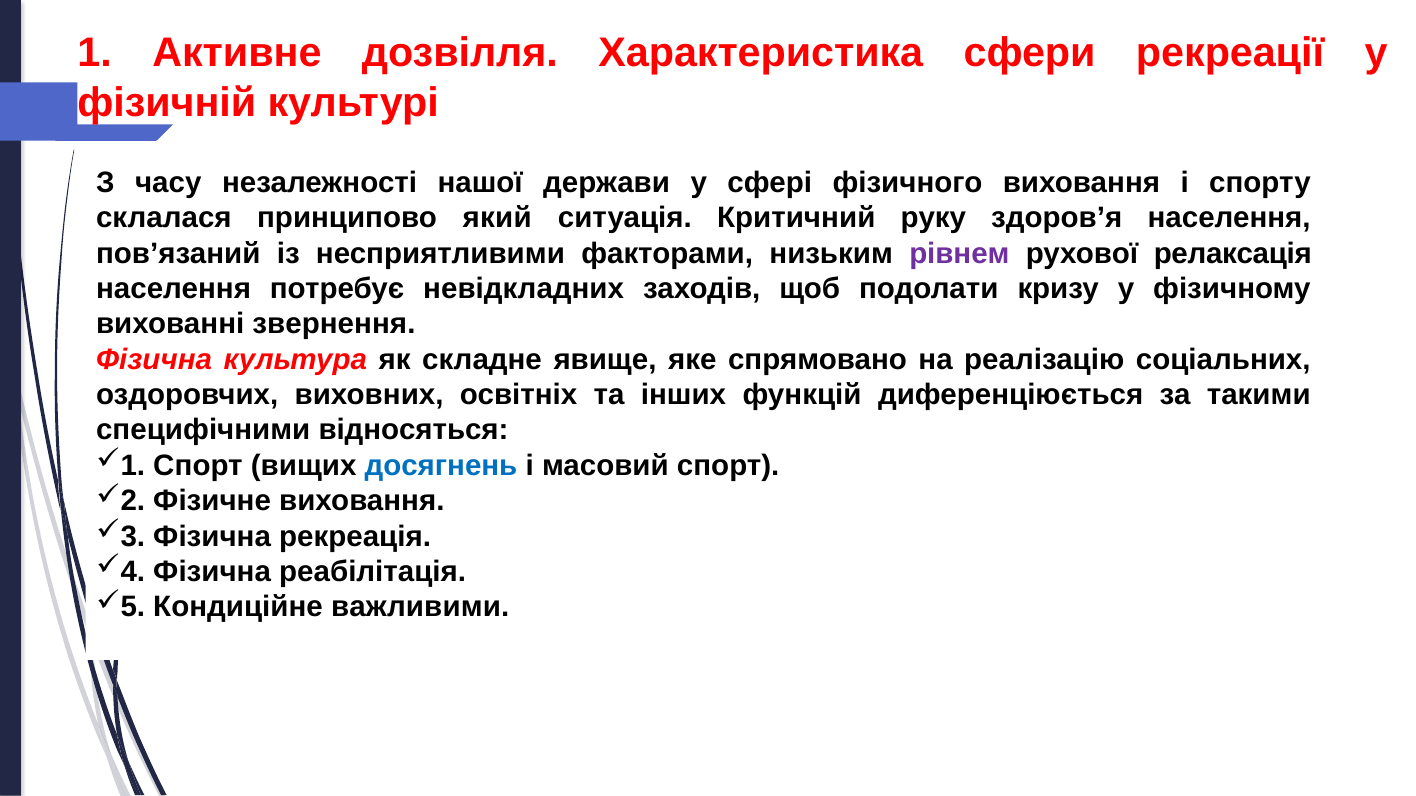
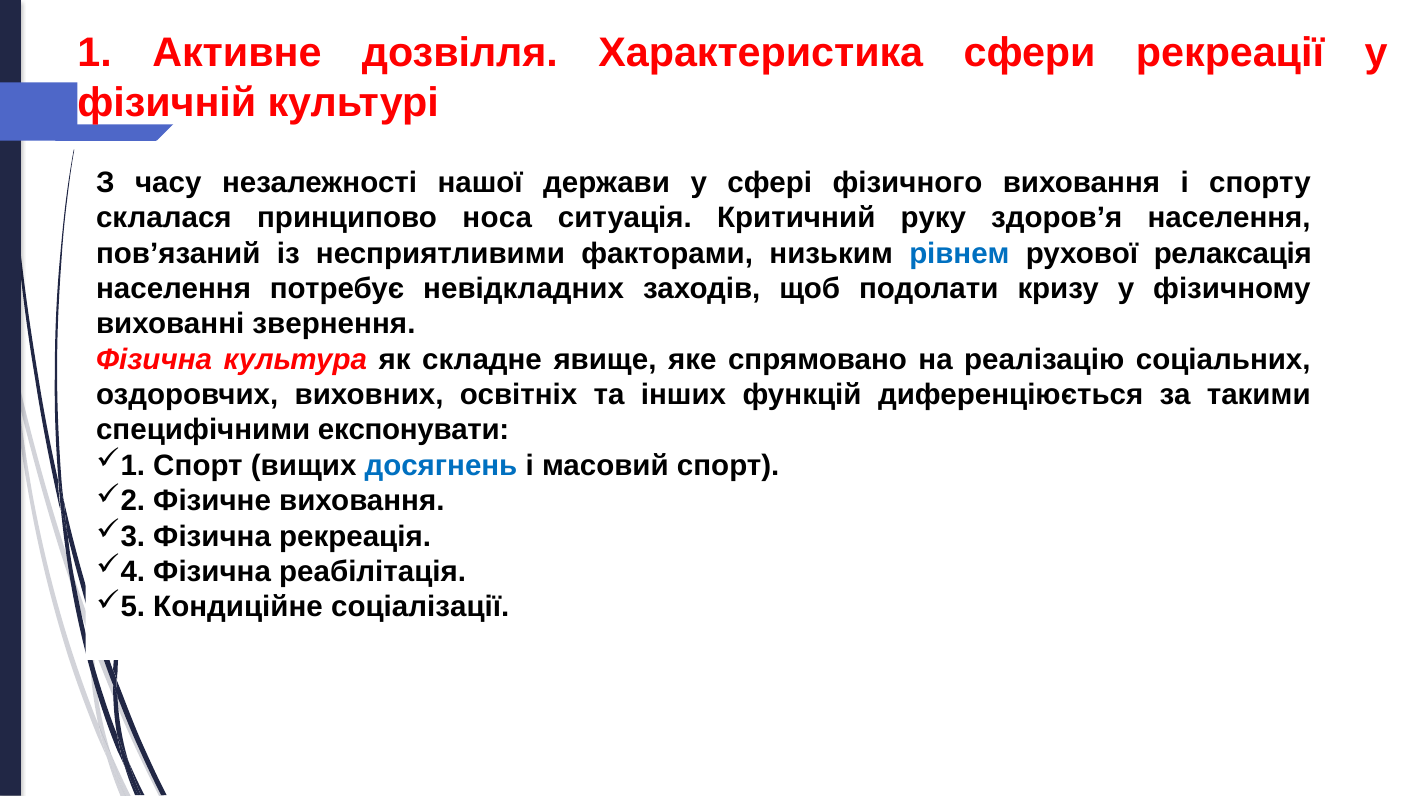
який: який -> носа
рівнем colour: purple -> blue
відносяться: відносяться -> експонувати
важливими: важливими -> соціалізації
